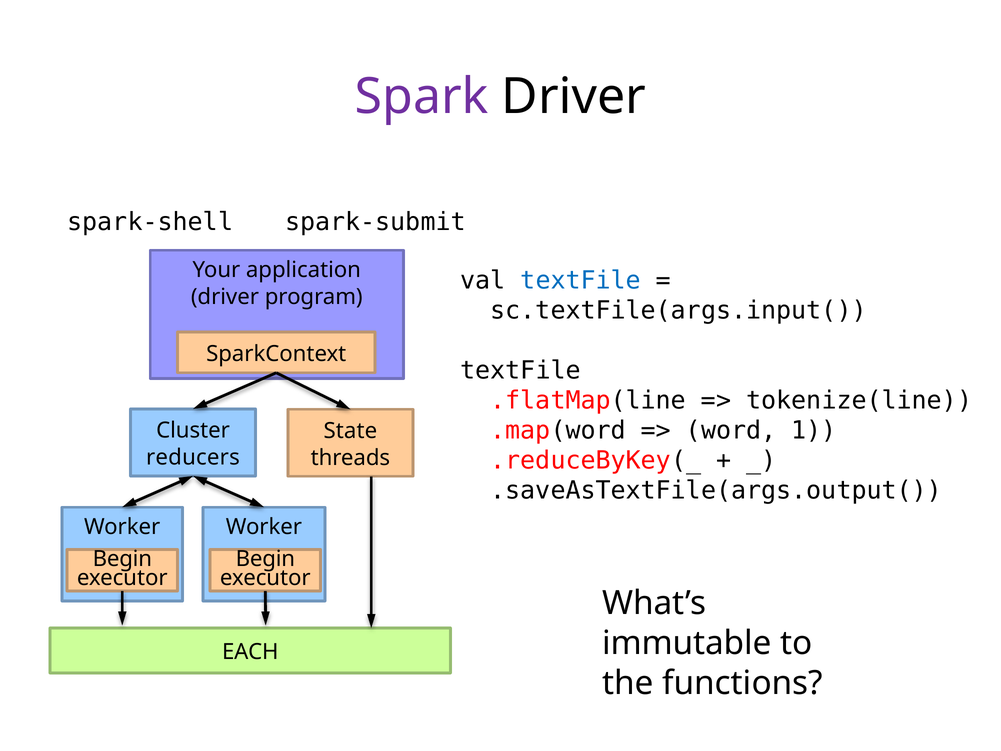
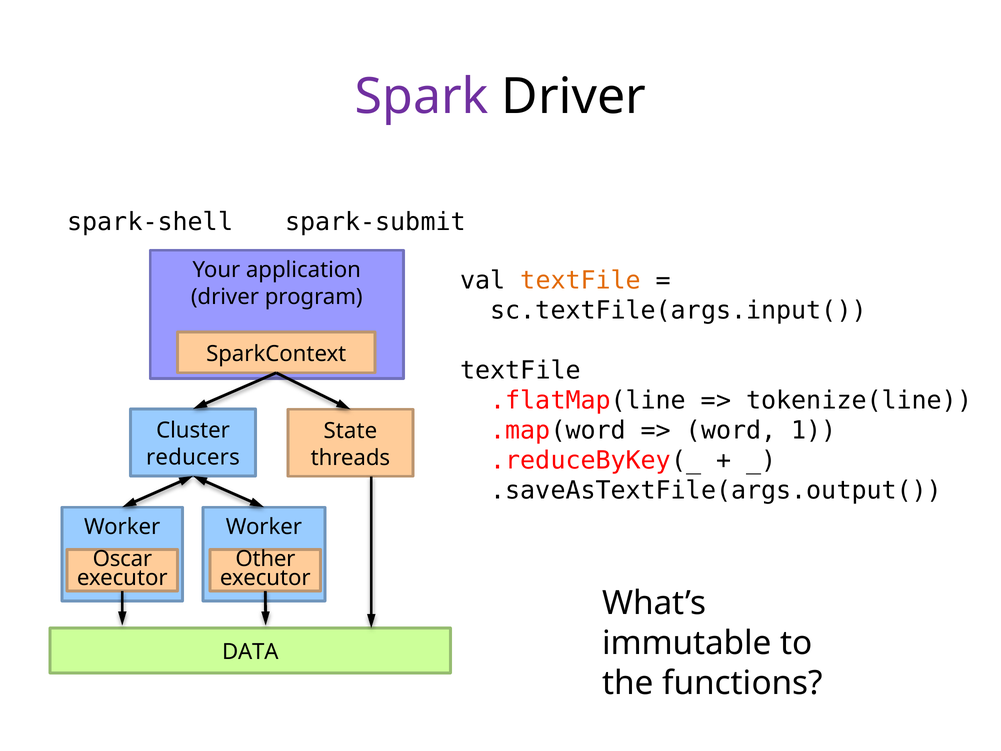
textFile at (581, 280) colour: blue -> orange
Begin at (122, 559): Begin -> Oscar
Begin at (265, 559): Begin -> Other
EACH: EACH -> DATA
